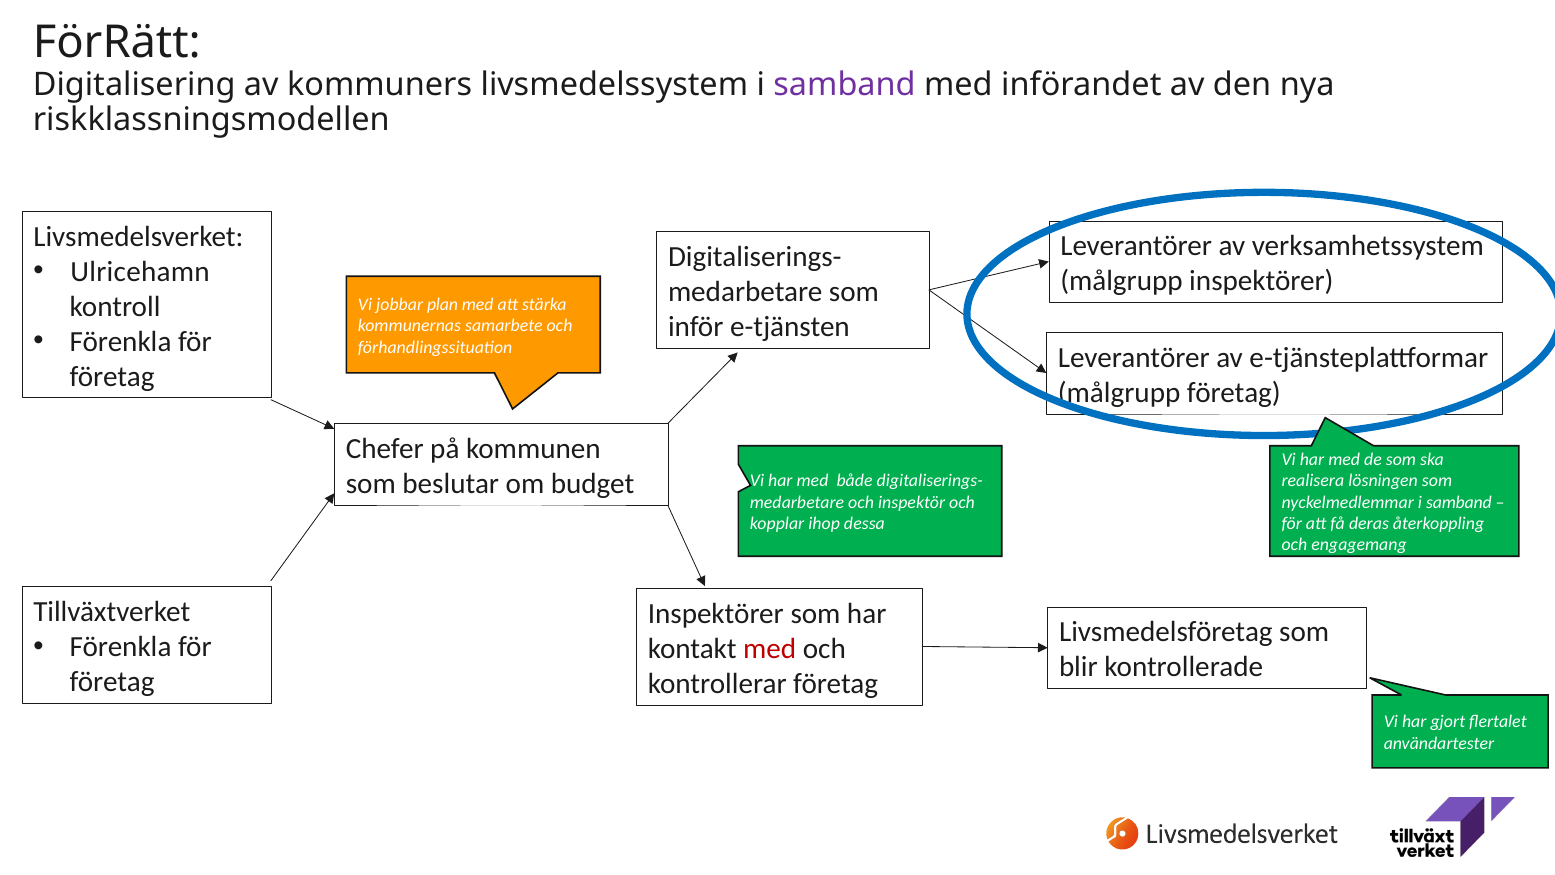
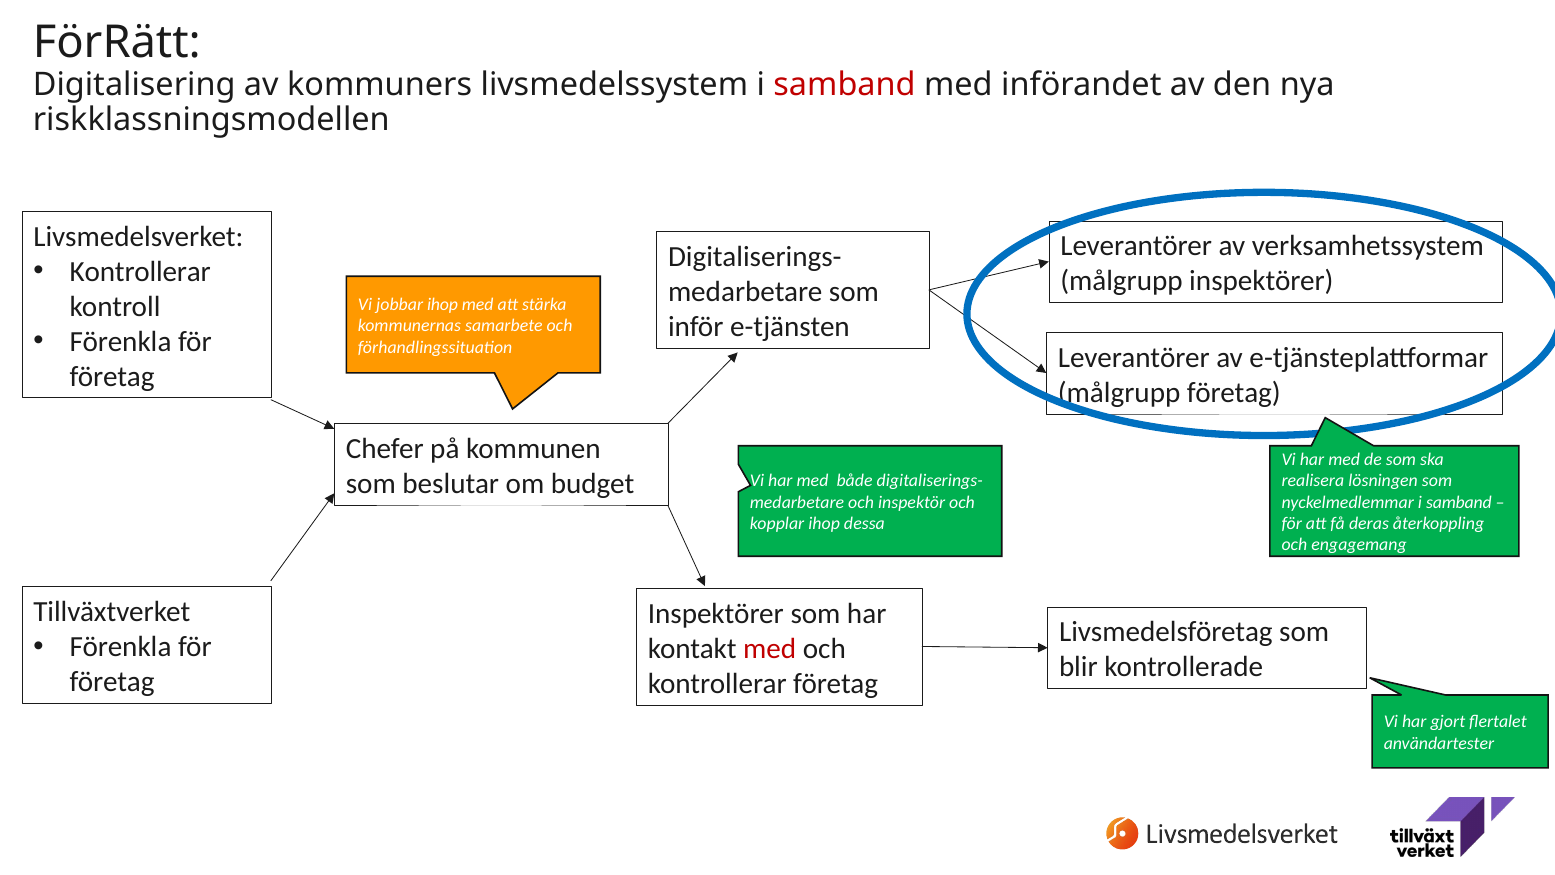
samband at (845, 84) colour: purple -> red
Ulricehamn at (140, 271): Ulricehamn -> Kontrollerar
jobbar plan: plan -> ihop
